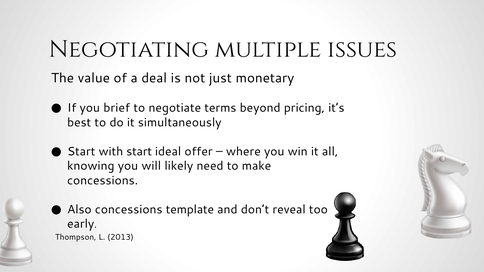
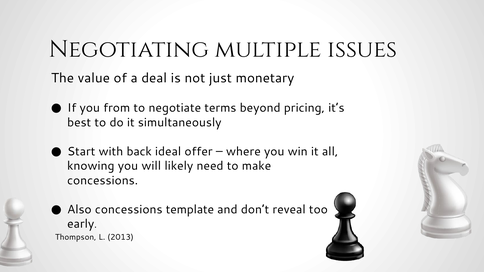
brief: brief -> from
with start: start -> back
